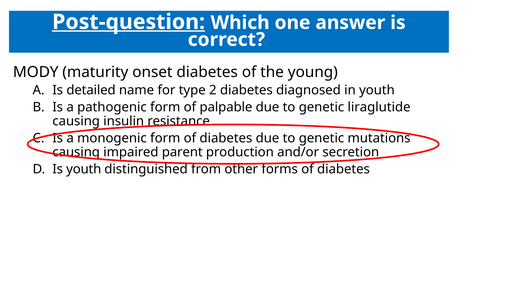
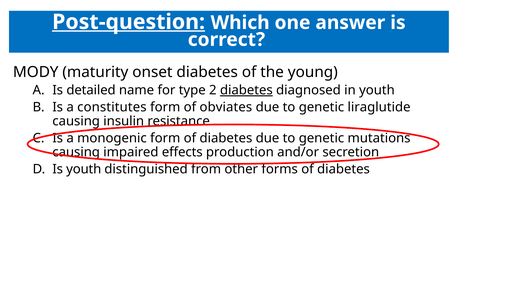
diabetes at (246, 90) underline: none -> present
pathogenic: pathogenic -> constitutes
palpable: palpable -> obviates
parent: parent -> effects
